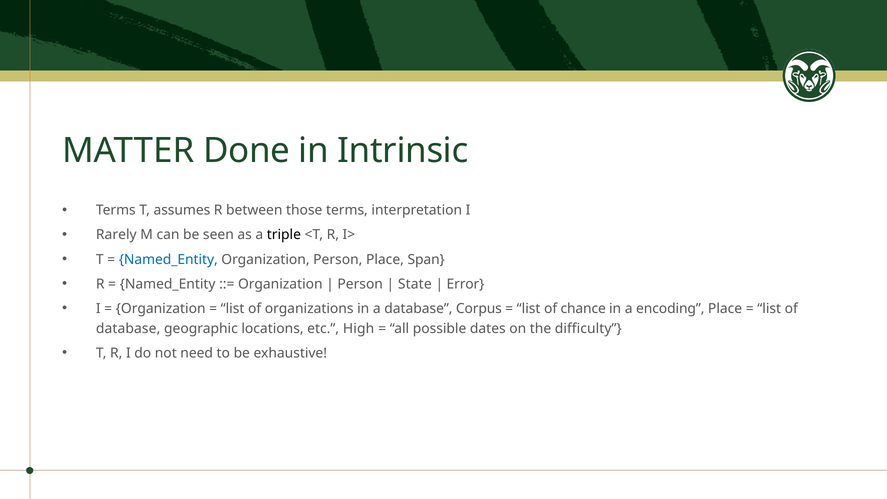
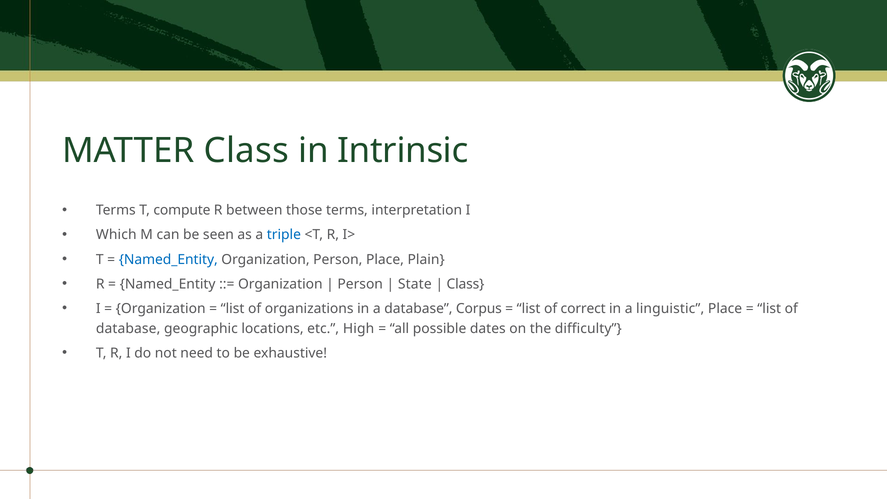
MATTER Done: Done -> Class
assumes: assumes -> compute
Rarely: Rarely -> Which
triple colour: black -> blue
Span: Span -> Plain
Error at (466, 284): Error -> Class
chance: chance -> correct
encoding: encoding -> linguistic
